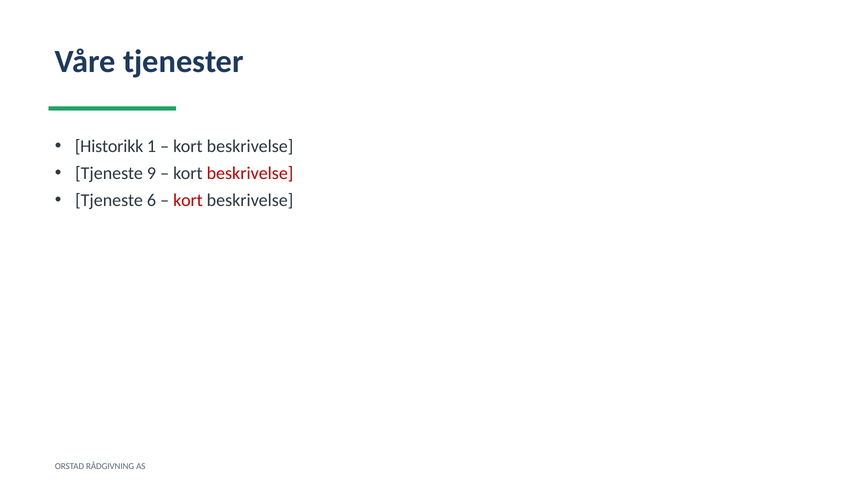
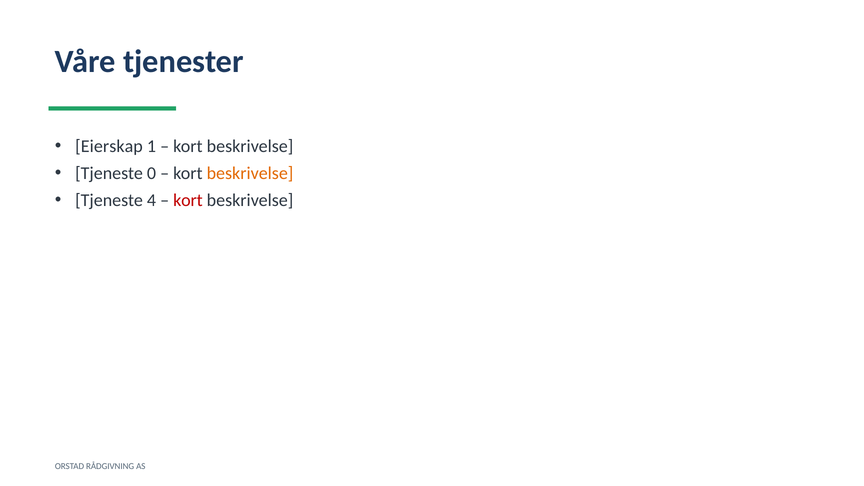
Historikk: Historikk -> Eierskap
9: 9 -> 0
beskrivelse at (250, 173) colour: red -> orange
6: 6 -> 4
